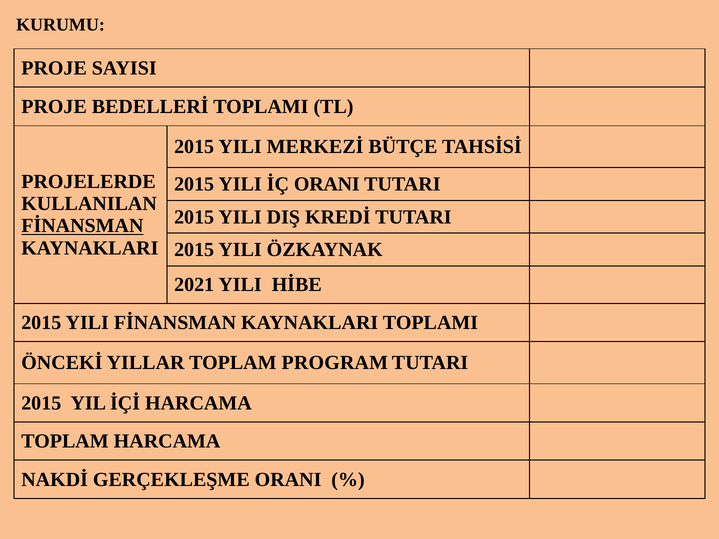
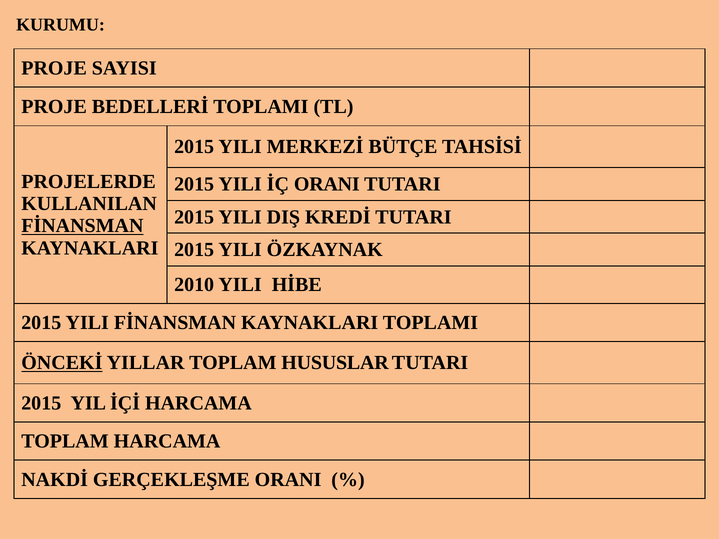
2021: 2021 -> 2010
ÖNCEKİ underline: none -> present
PROGRAM: PROGRAM -> HUSUSLAR
